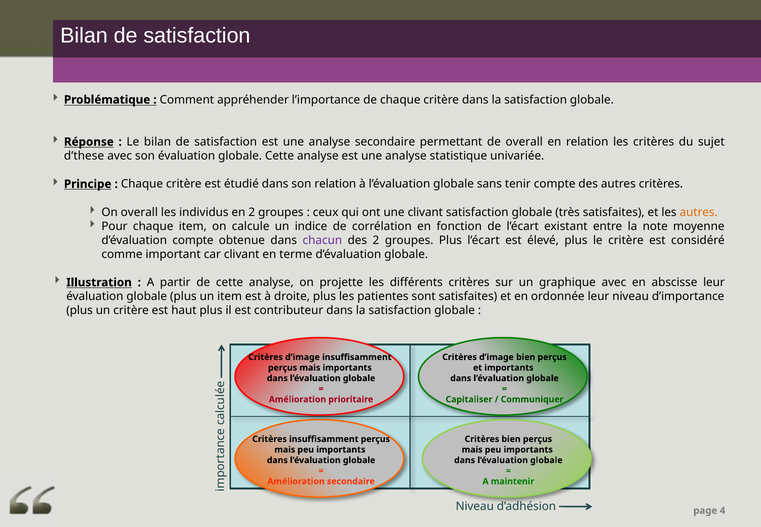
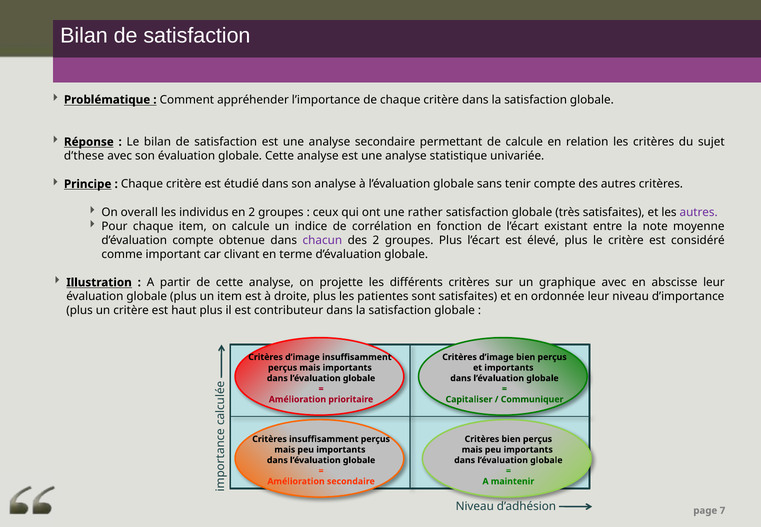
de overall: overall -> calcule
son relation: relation -> analyse
une clivant: clivant -> rather
autres at (699, 212) colour: orange -> purple
4: 4 -> 7
